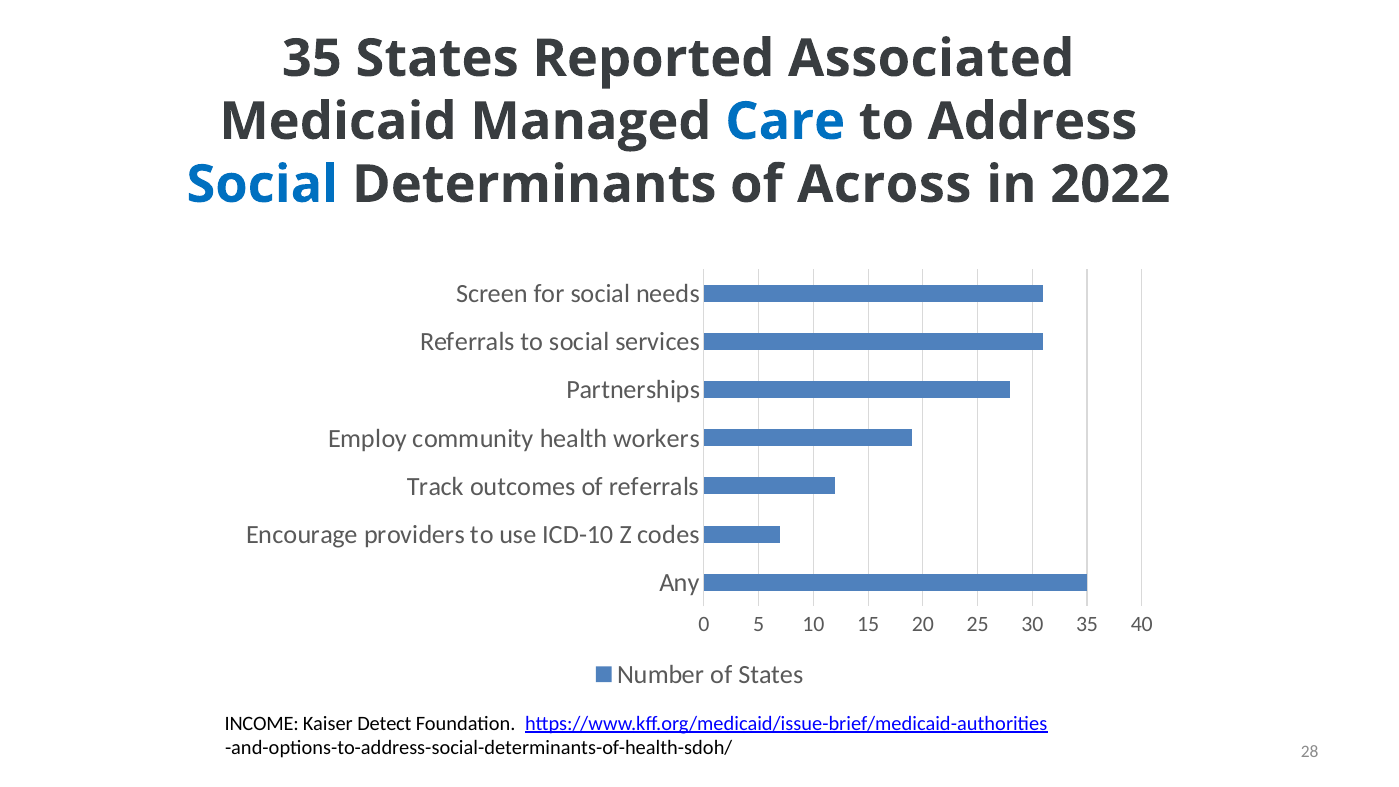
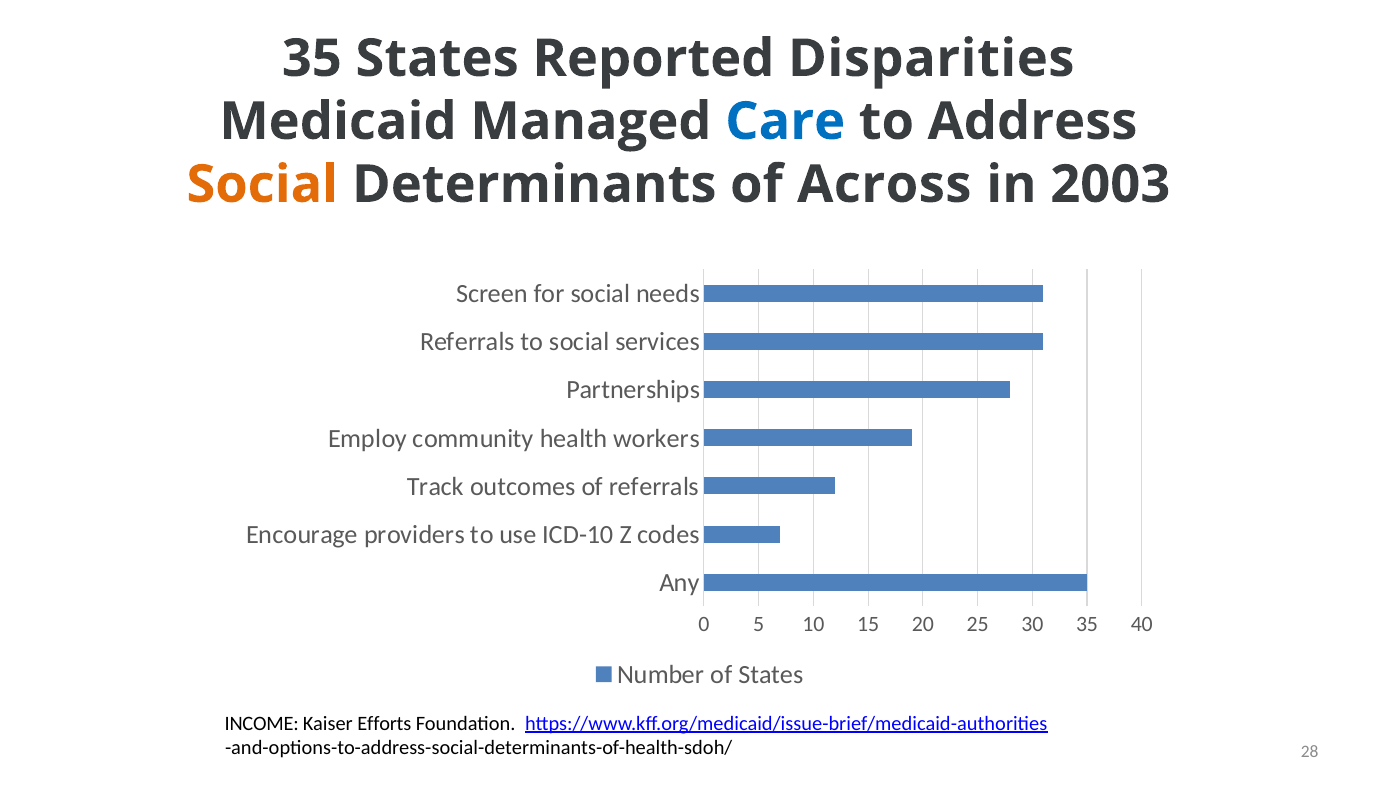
Associated: Associated -> Disparities
Social at (262, 185) colour: blue -> orange
2022: 2022 -> 2003
Detect: Detect -> Efforts
